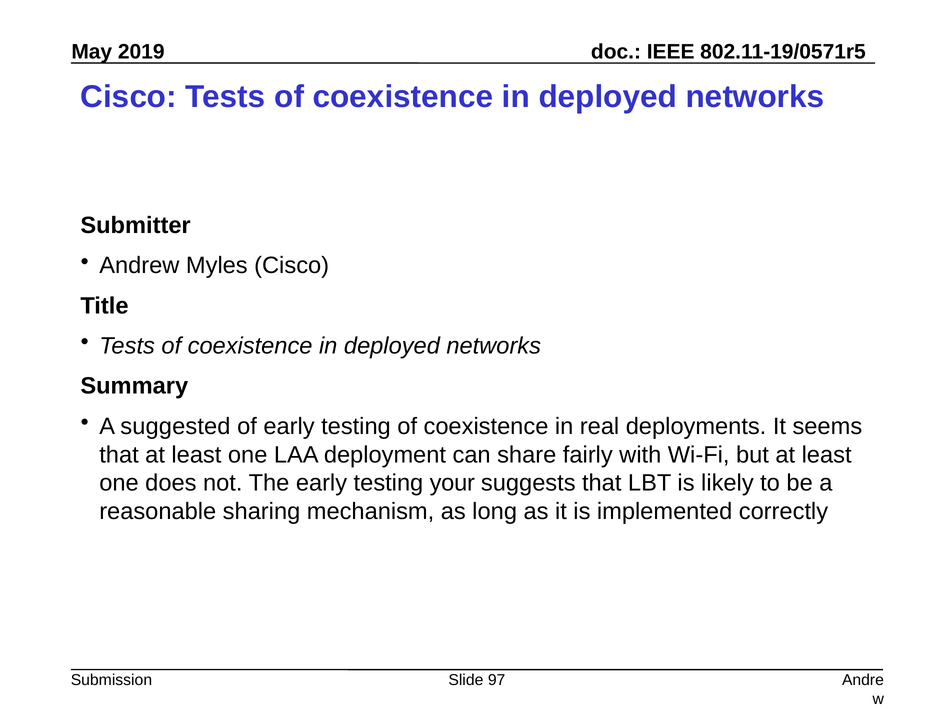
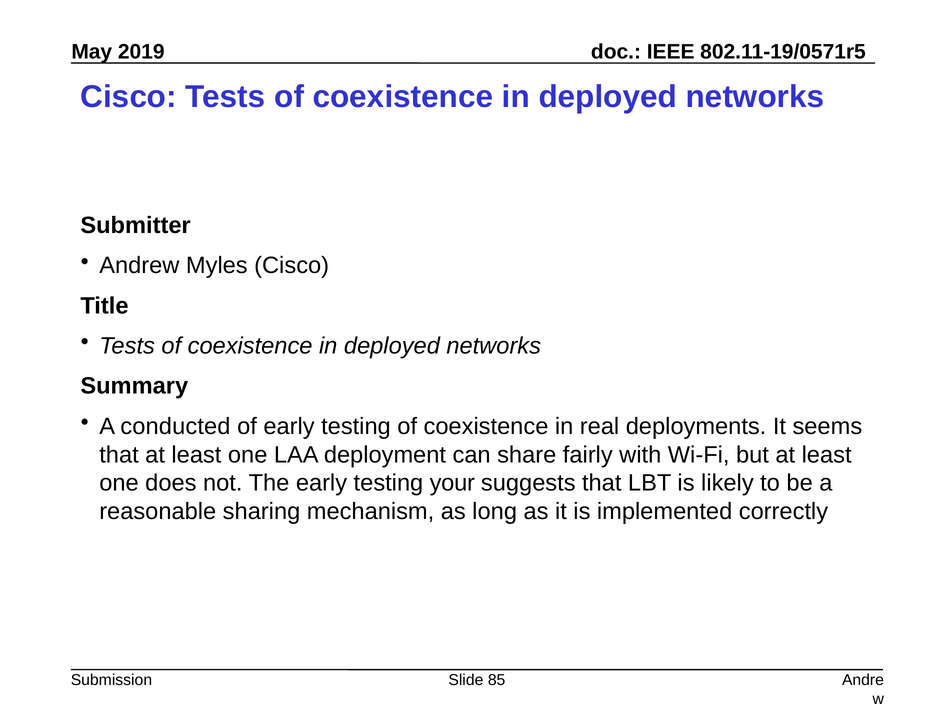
suggested: suggested -> conducted
97: 97 -> 85
